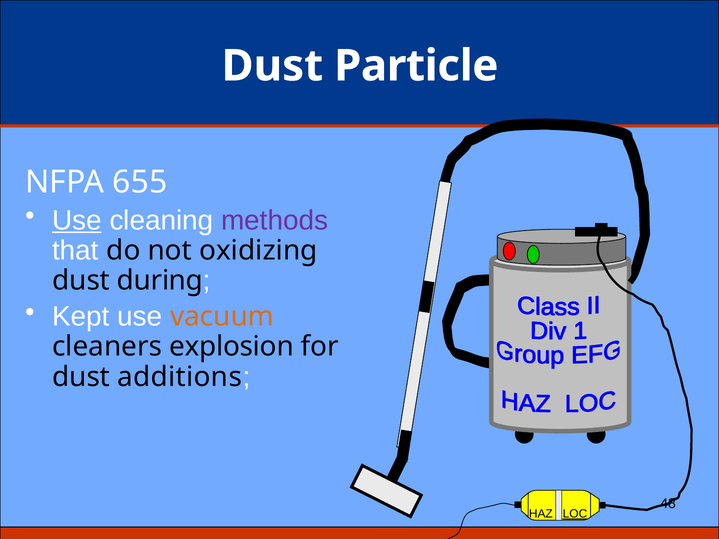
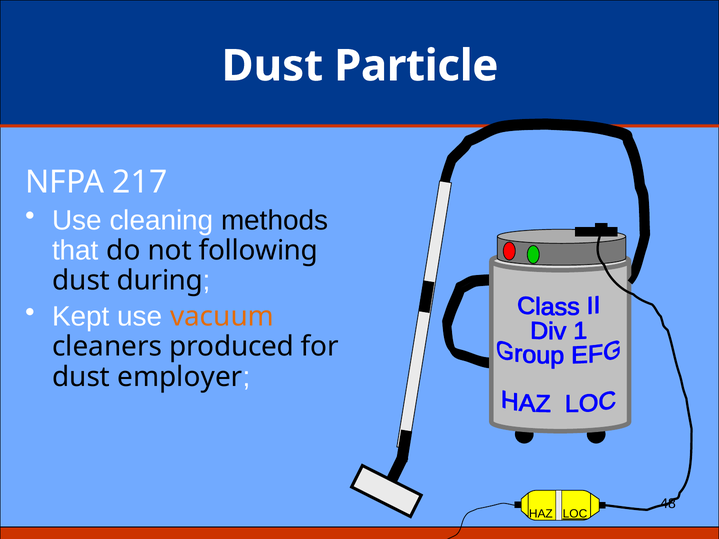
655: 655 -> 217
Use at (77, 220) underline: present -> none
methods colour: purple -> black
oxidizing: oxidizing -> following
explosion: explosion -> produced
additions: additions -> employer
